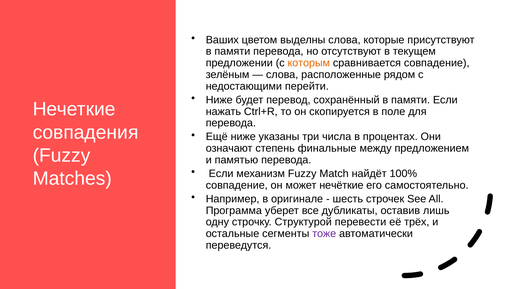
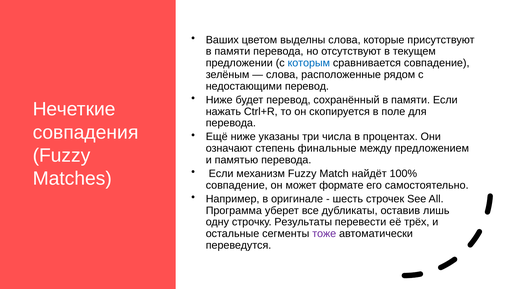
которым colour: orange -> blue
недостающими перейти: перейти -> перевод
нечёткие: нечёткие -> формате
Структурой: Структурой -> Результаты
